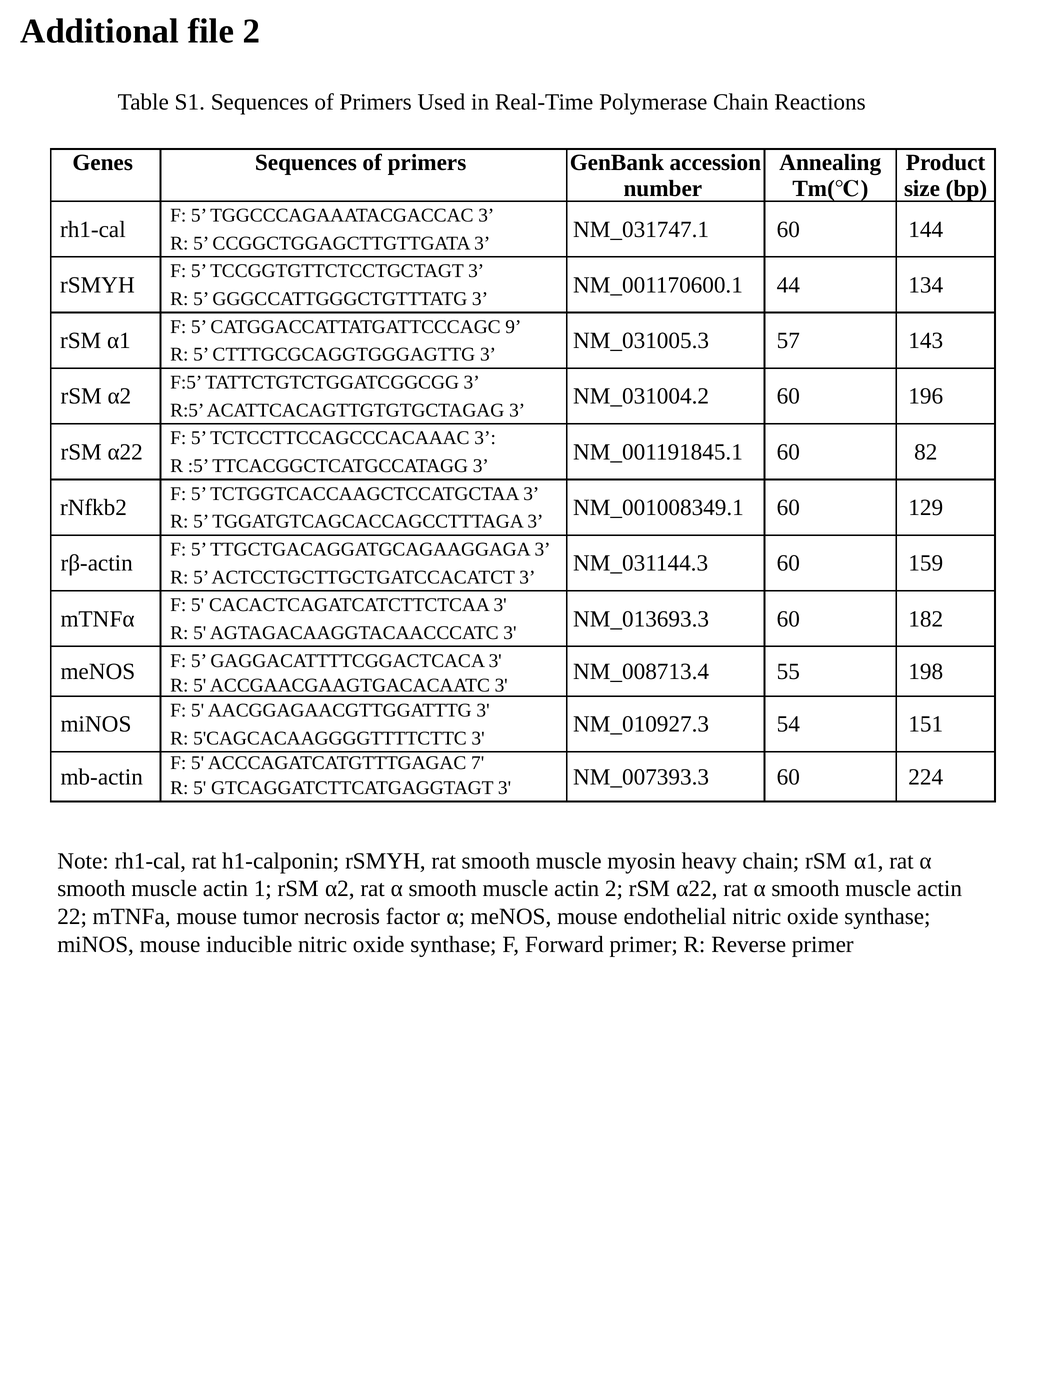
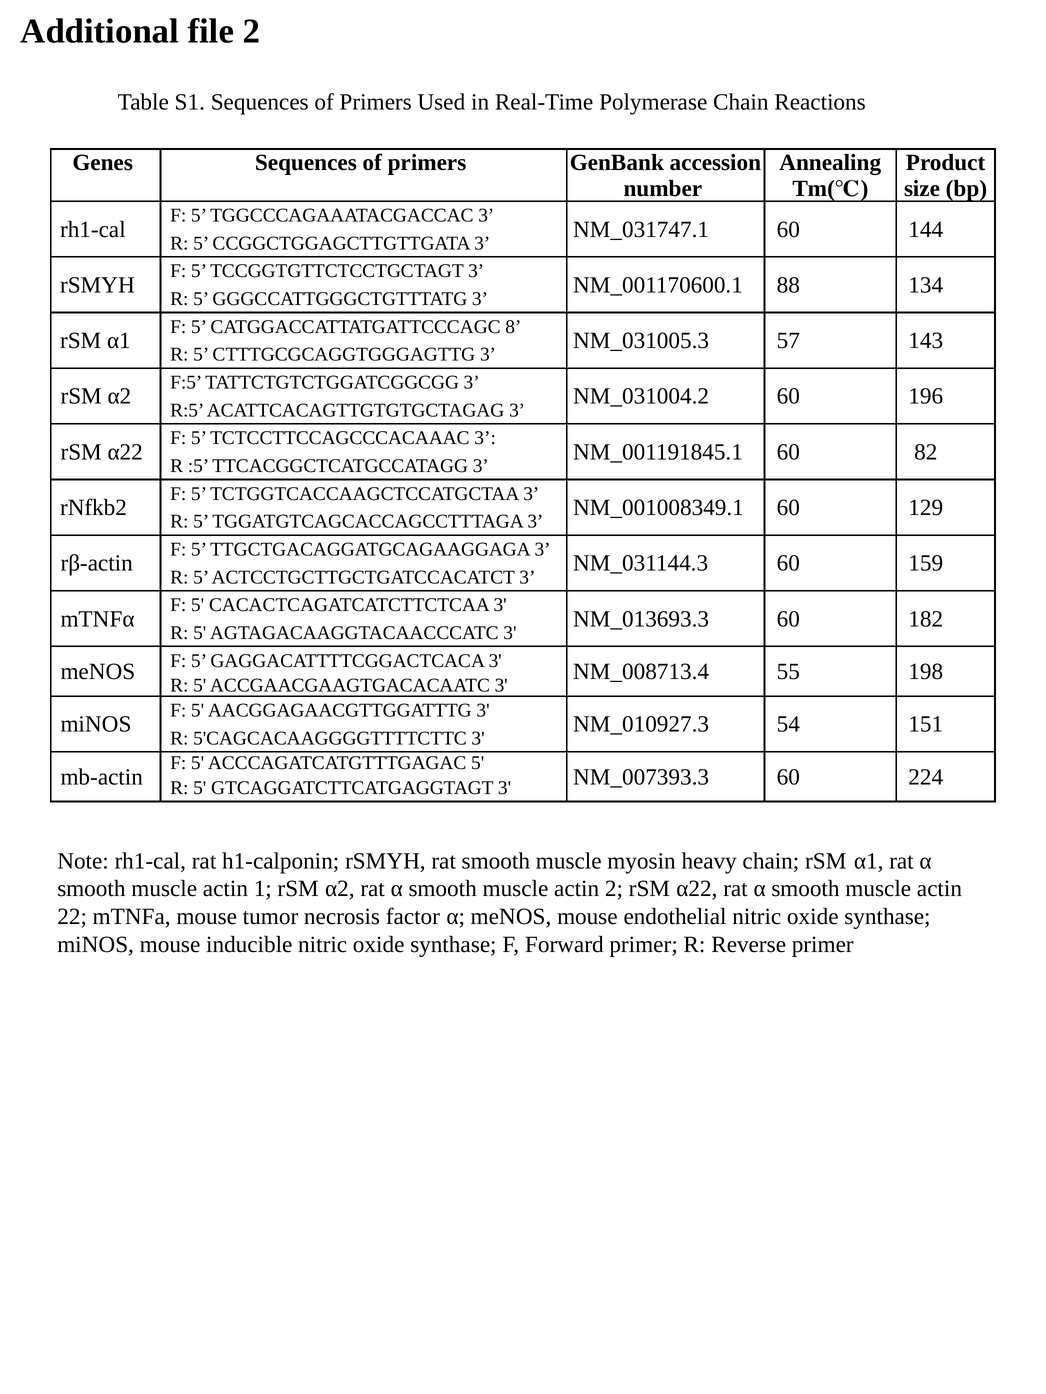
44: 44 -> 88
9: 9 -> 8
ACCCAGATCATGTTTGAGAC 7: 7 -> 5
